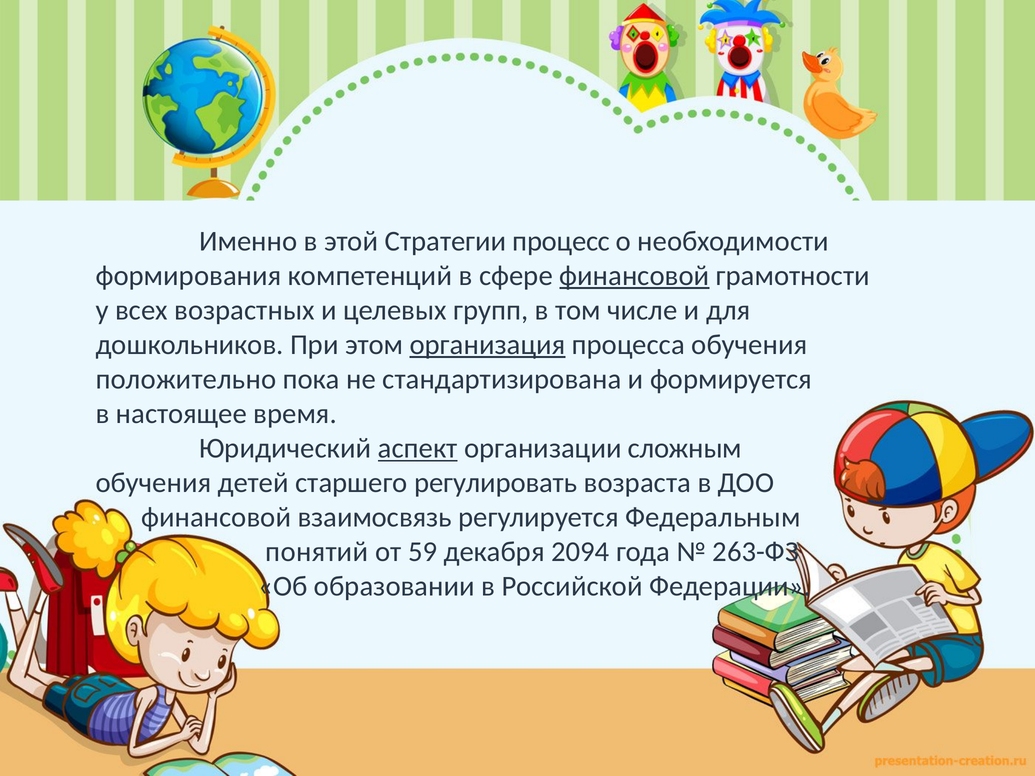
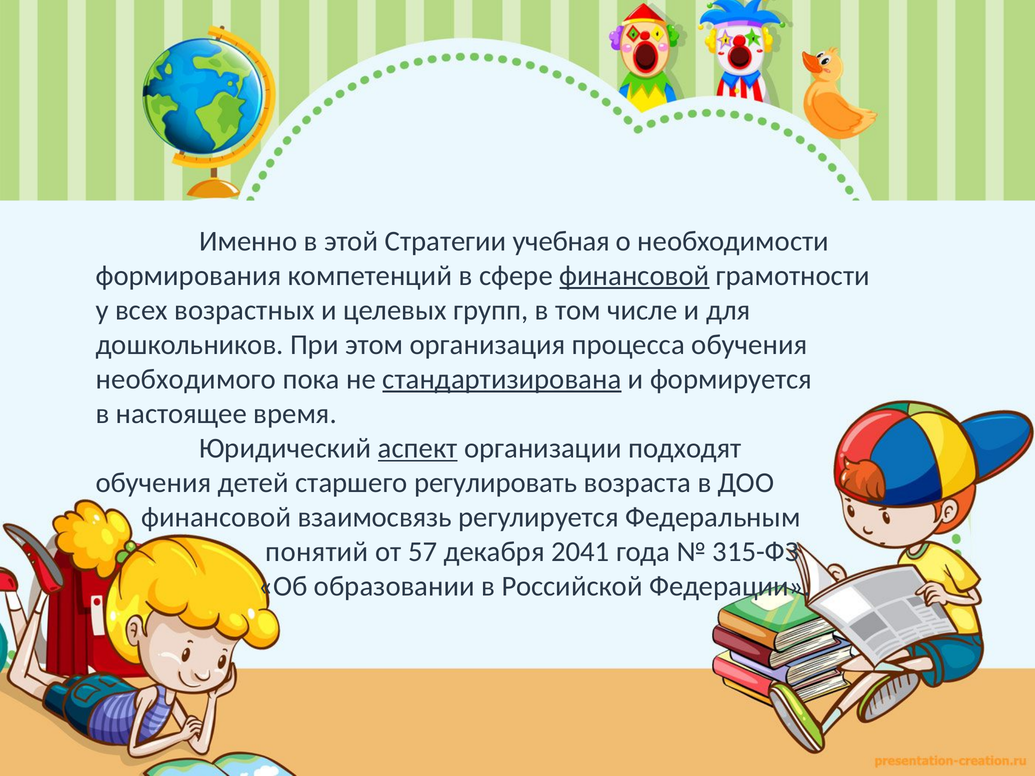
процесс: процесс -> учебная
организация underline: present -> none
положительно: положительно -> необходимого
стандартизирована underline: none -> present
сложным: сложным -> подходят
59: 59 -> 57
2094: 2094 -> 2041
263-ФЗ: 263-ФЗ -> 315-ФЗ
